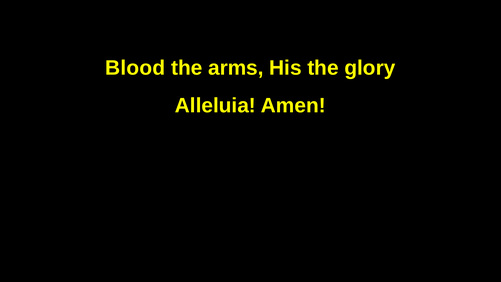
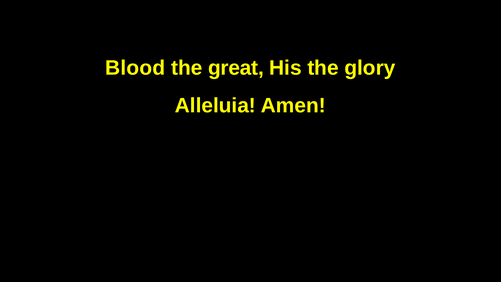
arms: arms -> great
